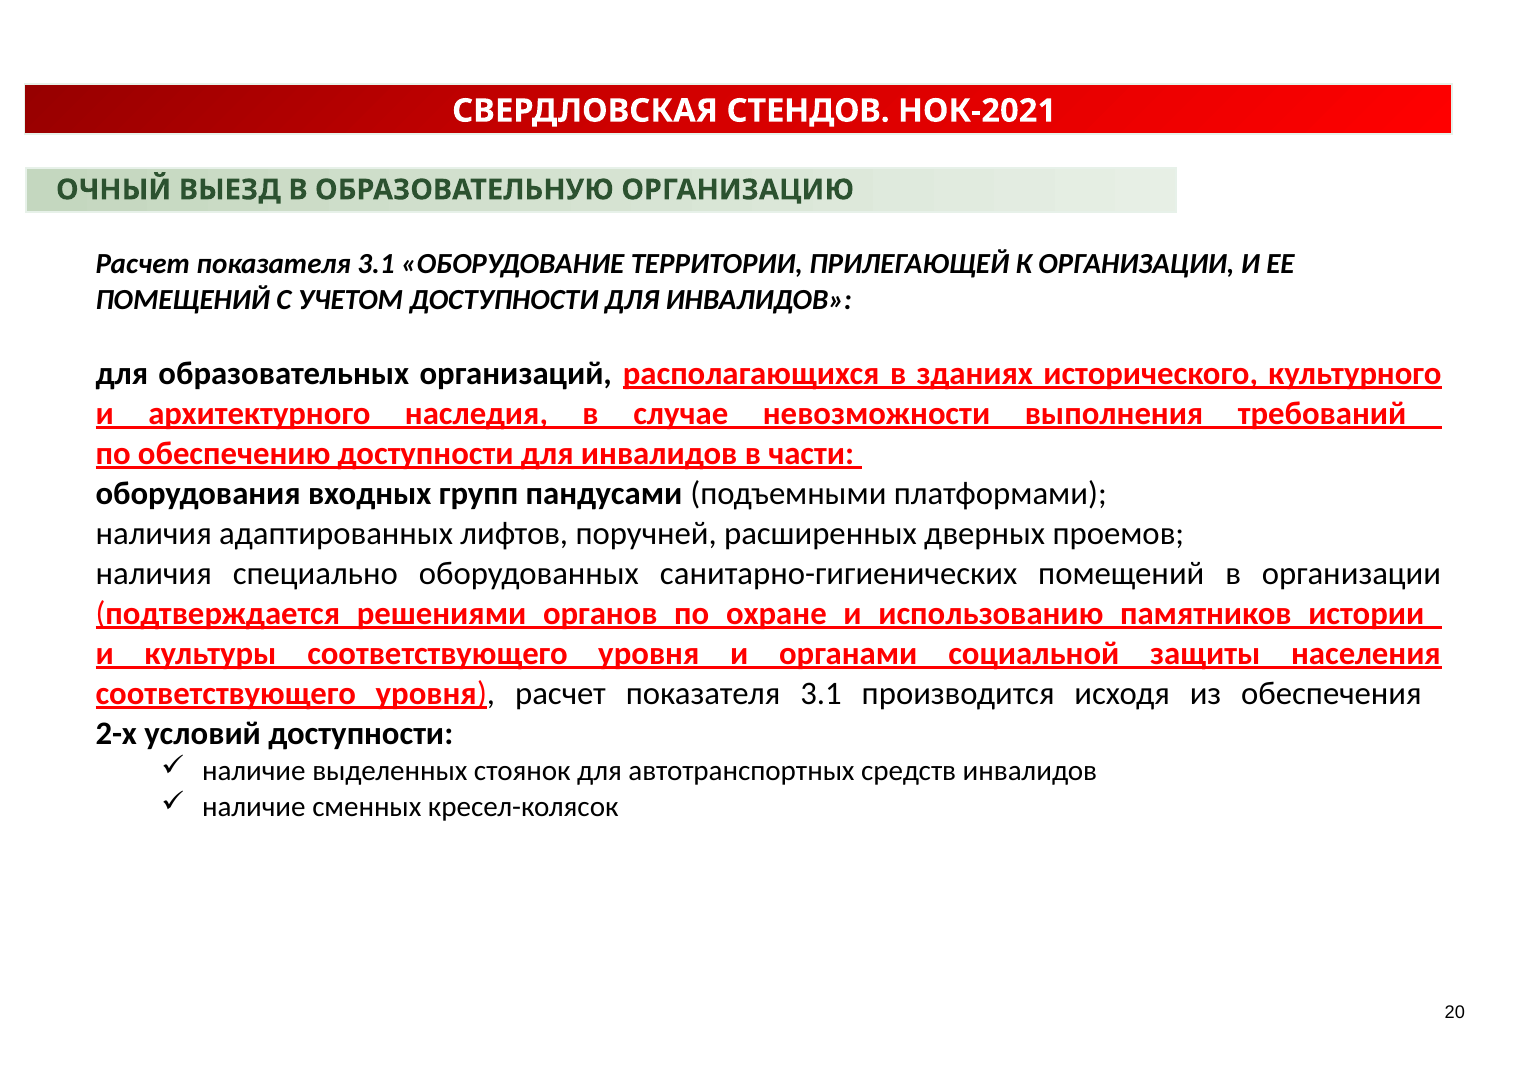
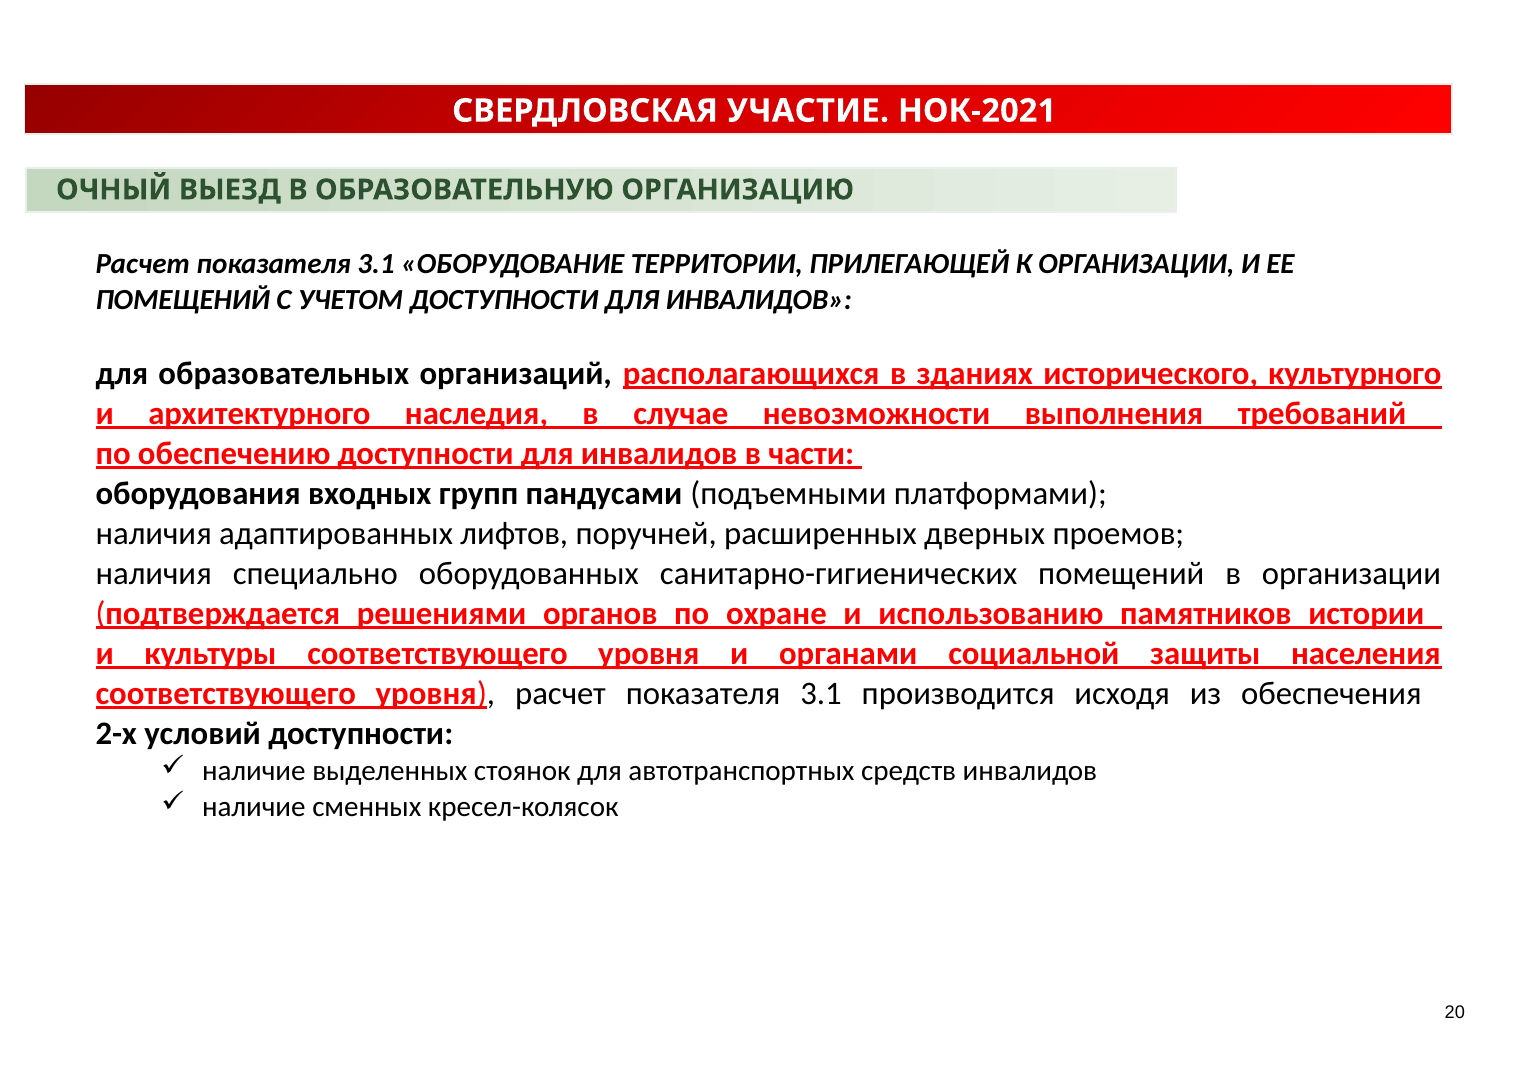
СТЕНДОВ: СТЕНДОВ -> УЧАСТИЕ
